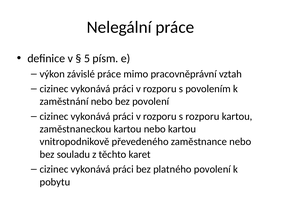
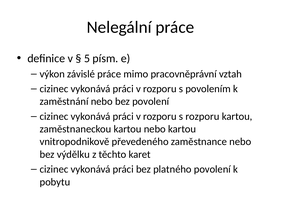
souladu: souladu -> výdělku
